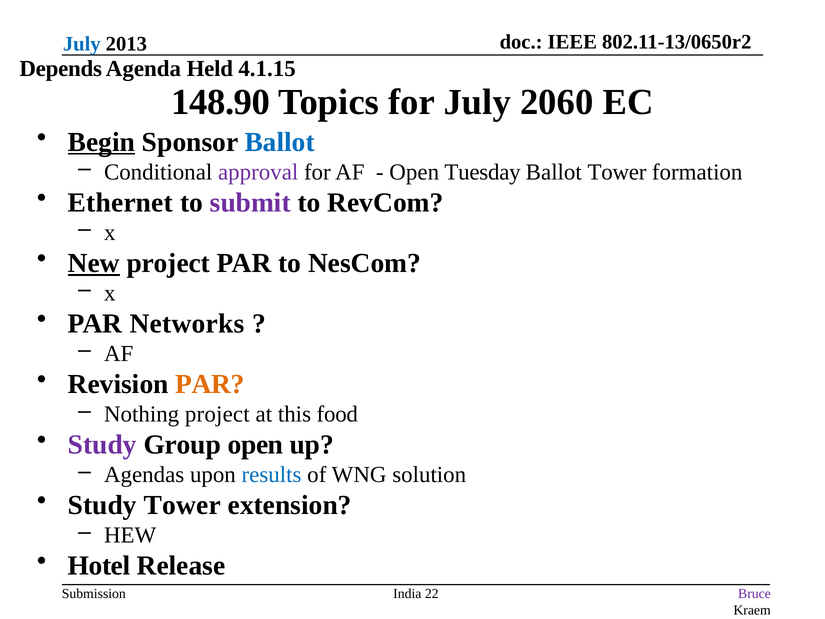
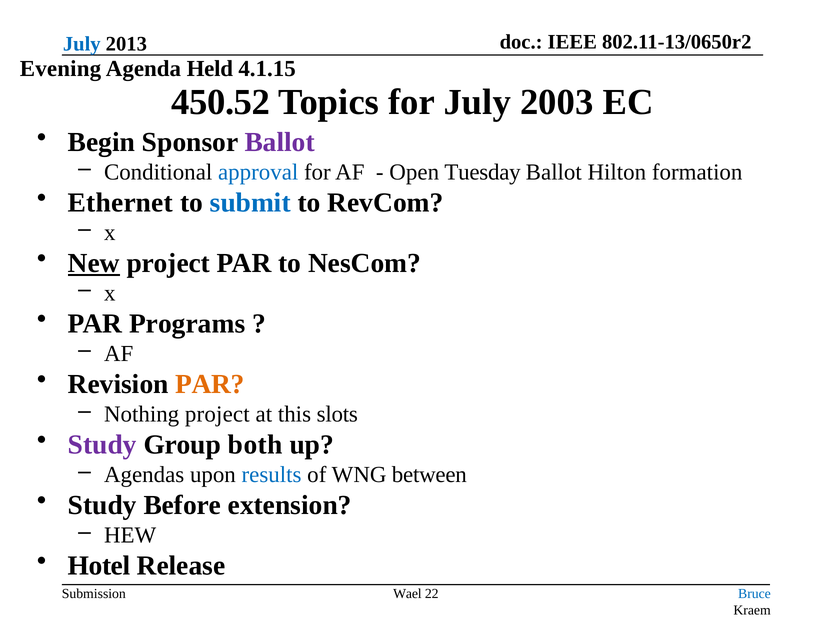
Depends: Depends -> Evening
148.90: 148.90 -> 450.52
2060: 2060 -> 2003
Begin underline: present -> none
Ballot at (280, 142) colour: blue -> purple
approval colour: purple -> blue
Ballot Tower: Tower -> Hilton
submit colour: purple -> blue
Networks: Networks -> Programs
food: food -> slots
Group open: open -> both
solution: solution -> between
Study Tower: Tower -> Before
India: India -> Wael
Bruce colour: purple -> blue
